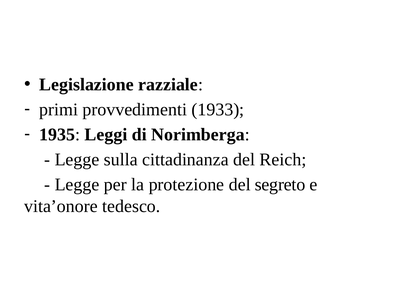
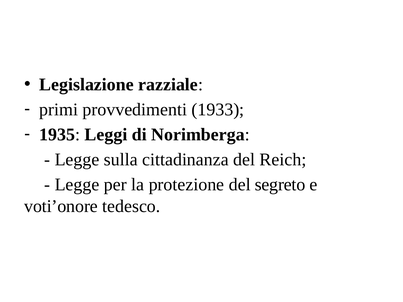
vita’onore: vita’onore -> voti’onore
